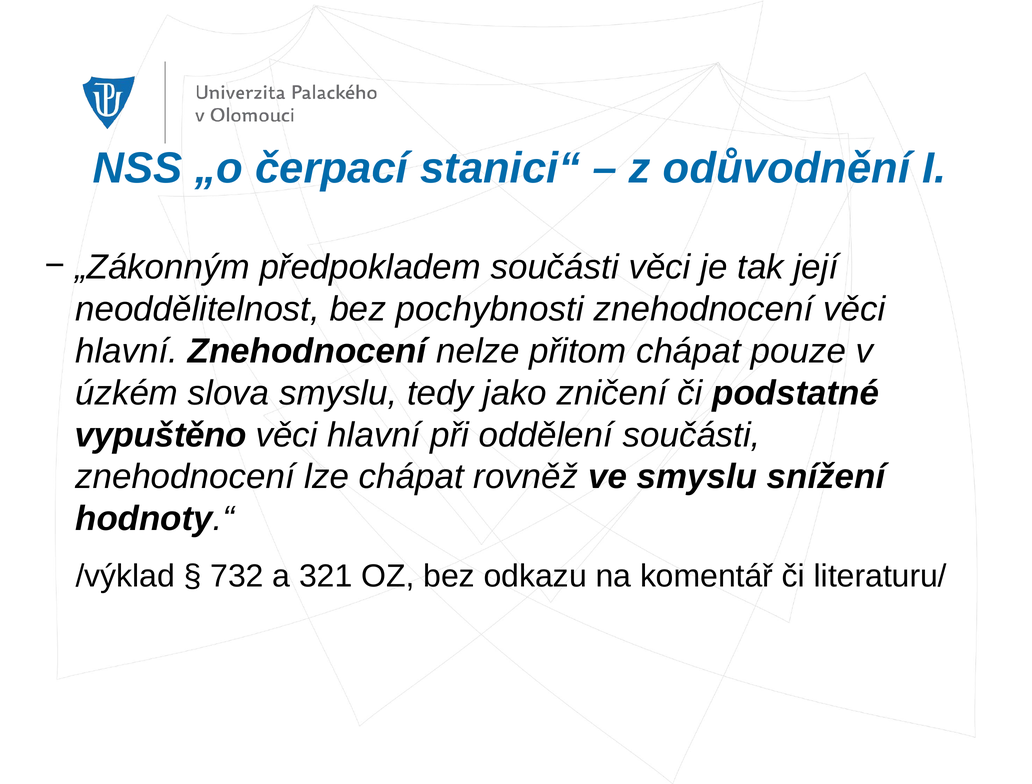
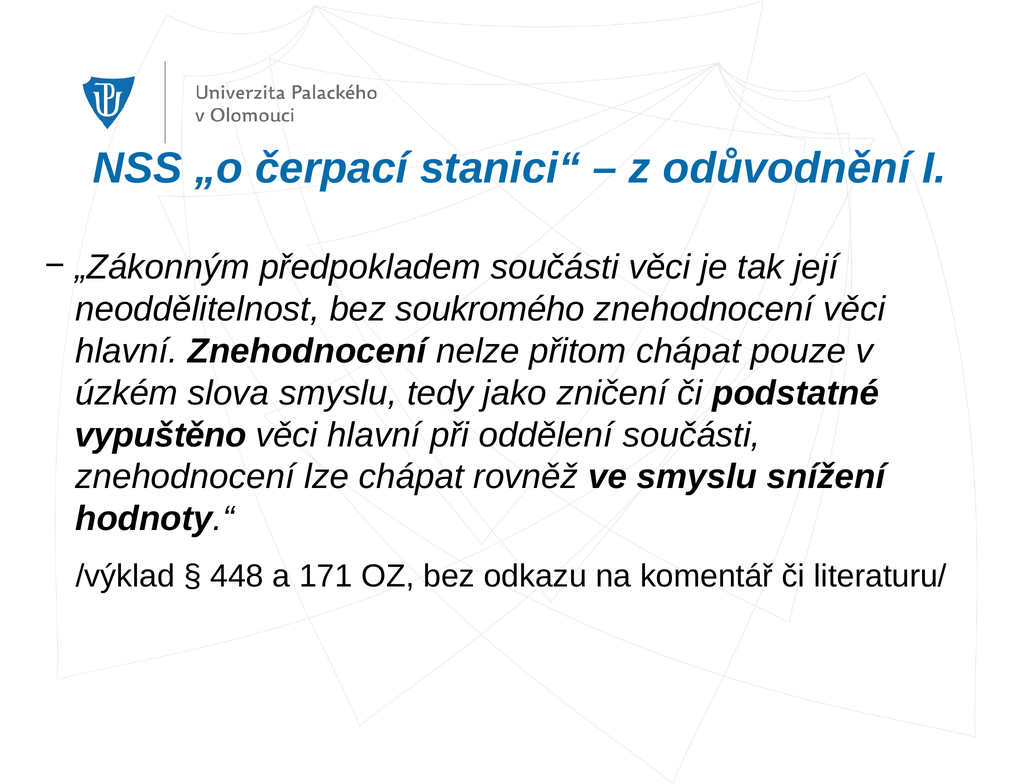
pochybnosti: pochybnosti -> soukromého
732: 732 -> 448
321: 321 -> 171
